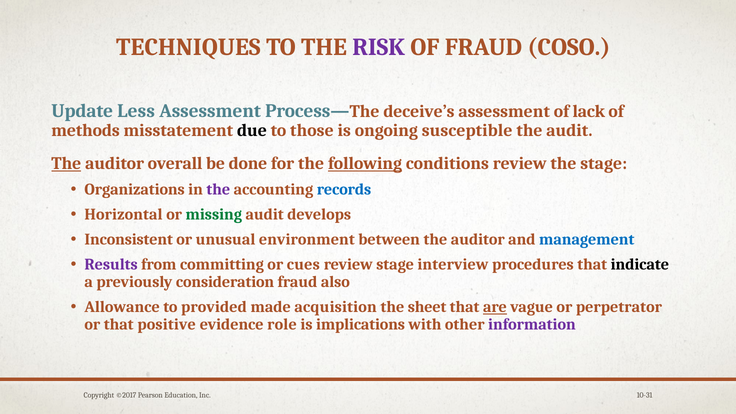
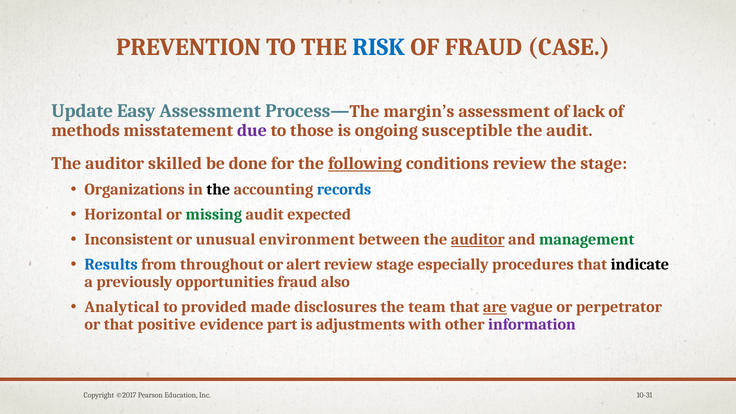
TECHNIQUES: TECHNIQUES -> PREVENTION
RISK colour: purple -> blue
COSO: COSO -> CASE
Less: Less -> Easy
deceive’s: deceive’s -> margin’s
due colour: black -> purple
The at (66, 163) underline: present -> none
overall: overall -> skilled
the at (218, 189) colour: purple -> black
develops: develops -> expected
auditor at (478, 239) underline: none -> present
management colour: blue -> green
Results colour: purple -> blue
committing: committing -> throughout
cues: cues -> alert
interview: interview -> especially
consideration: consideration -> opportunities
Allowance: Allowance -> Analytical
acquisition: acquisition -> disclosures
sheet: sheet -> team
role: role -> part
implications: implications -> adjustments
